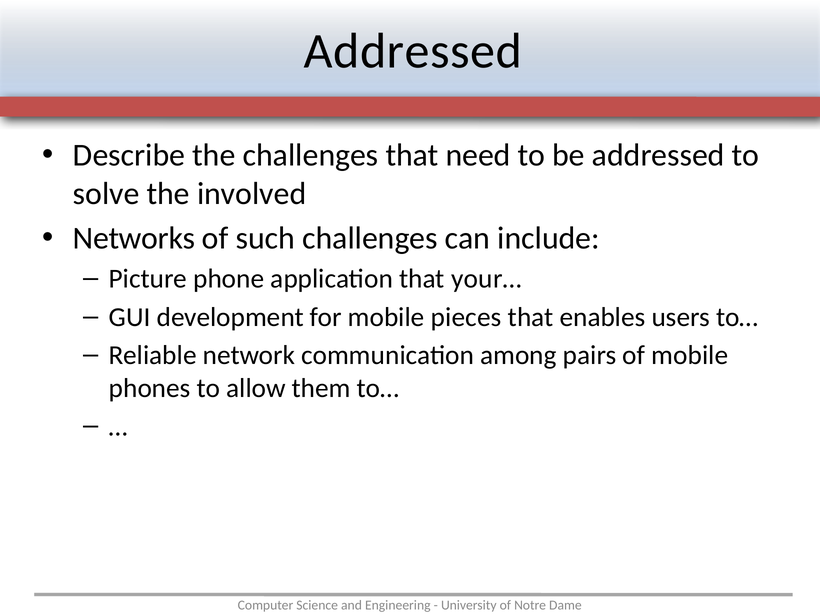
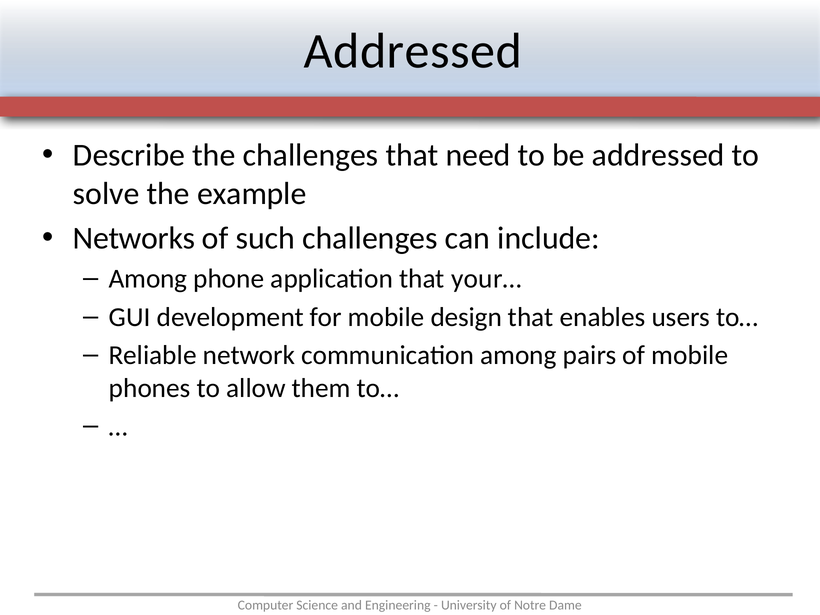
involved: involved -> example
Picture at (148, 279): Picture -> Among
pieces: pieces -> design
